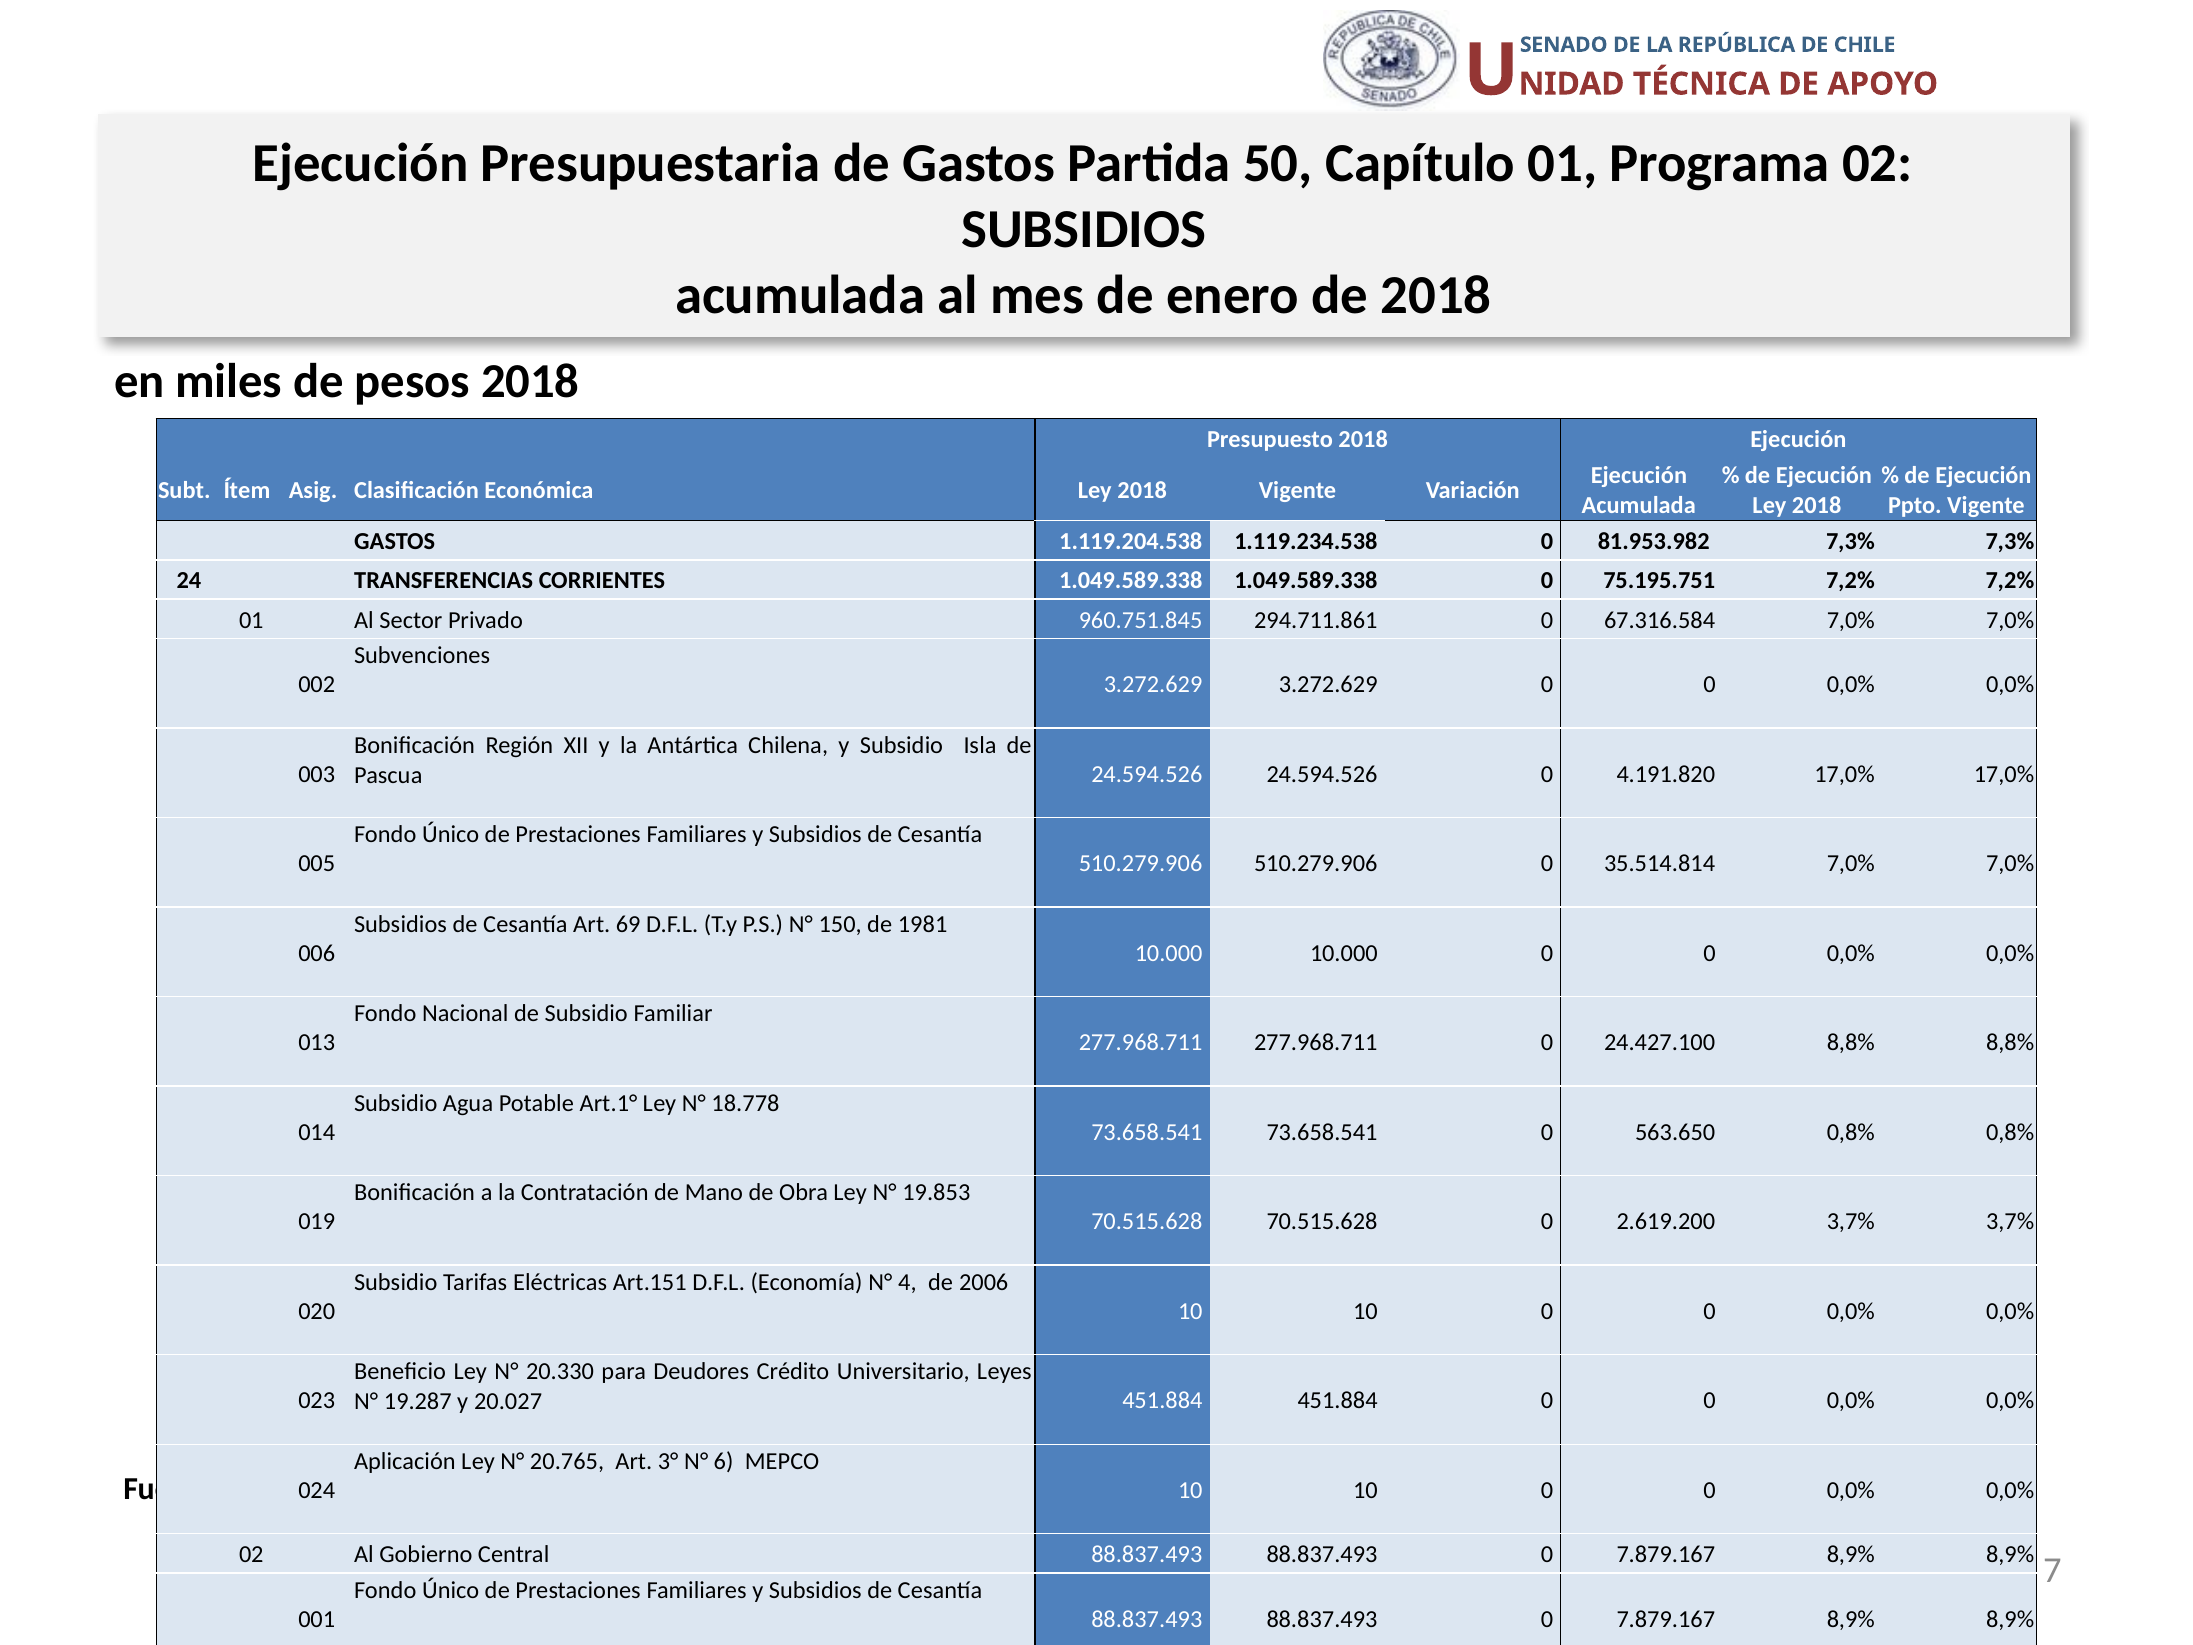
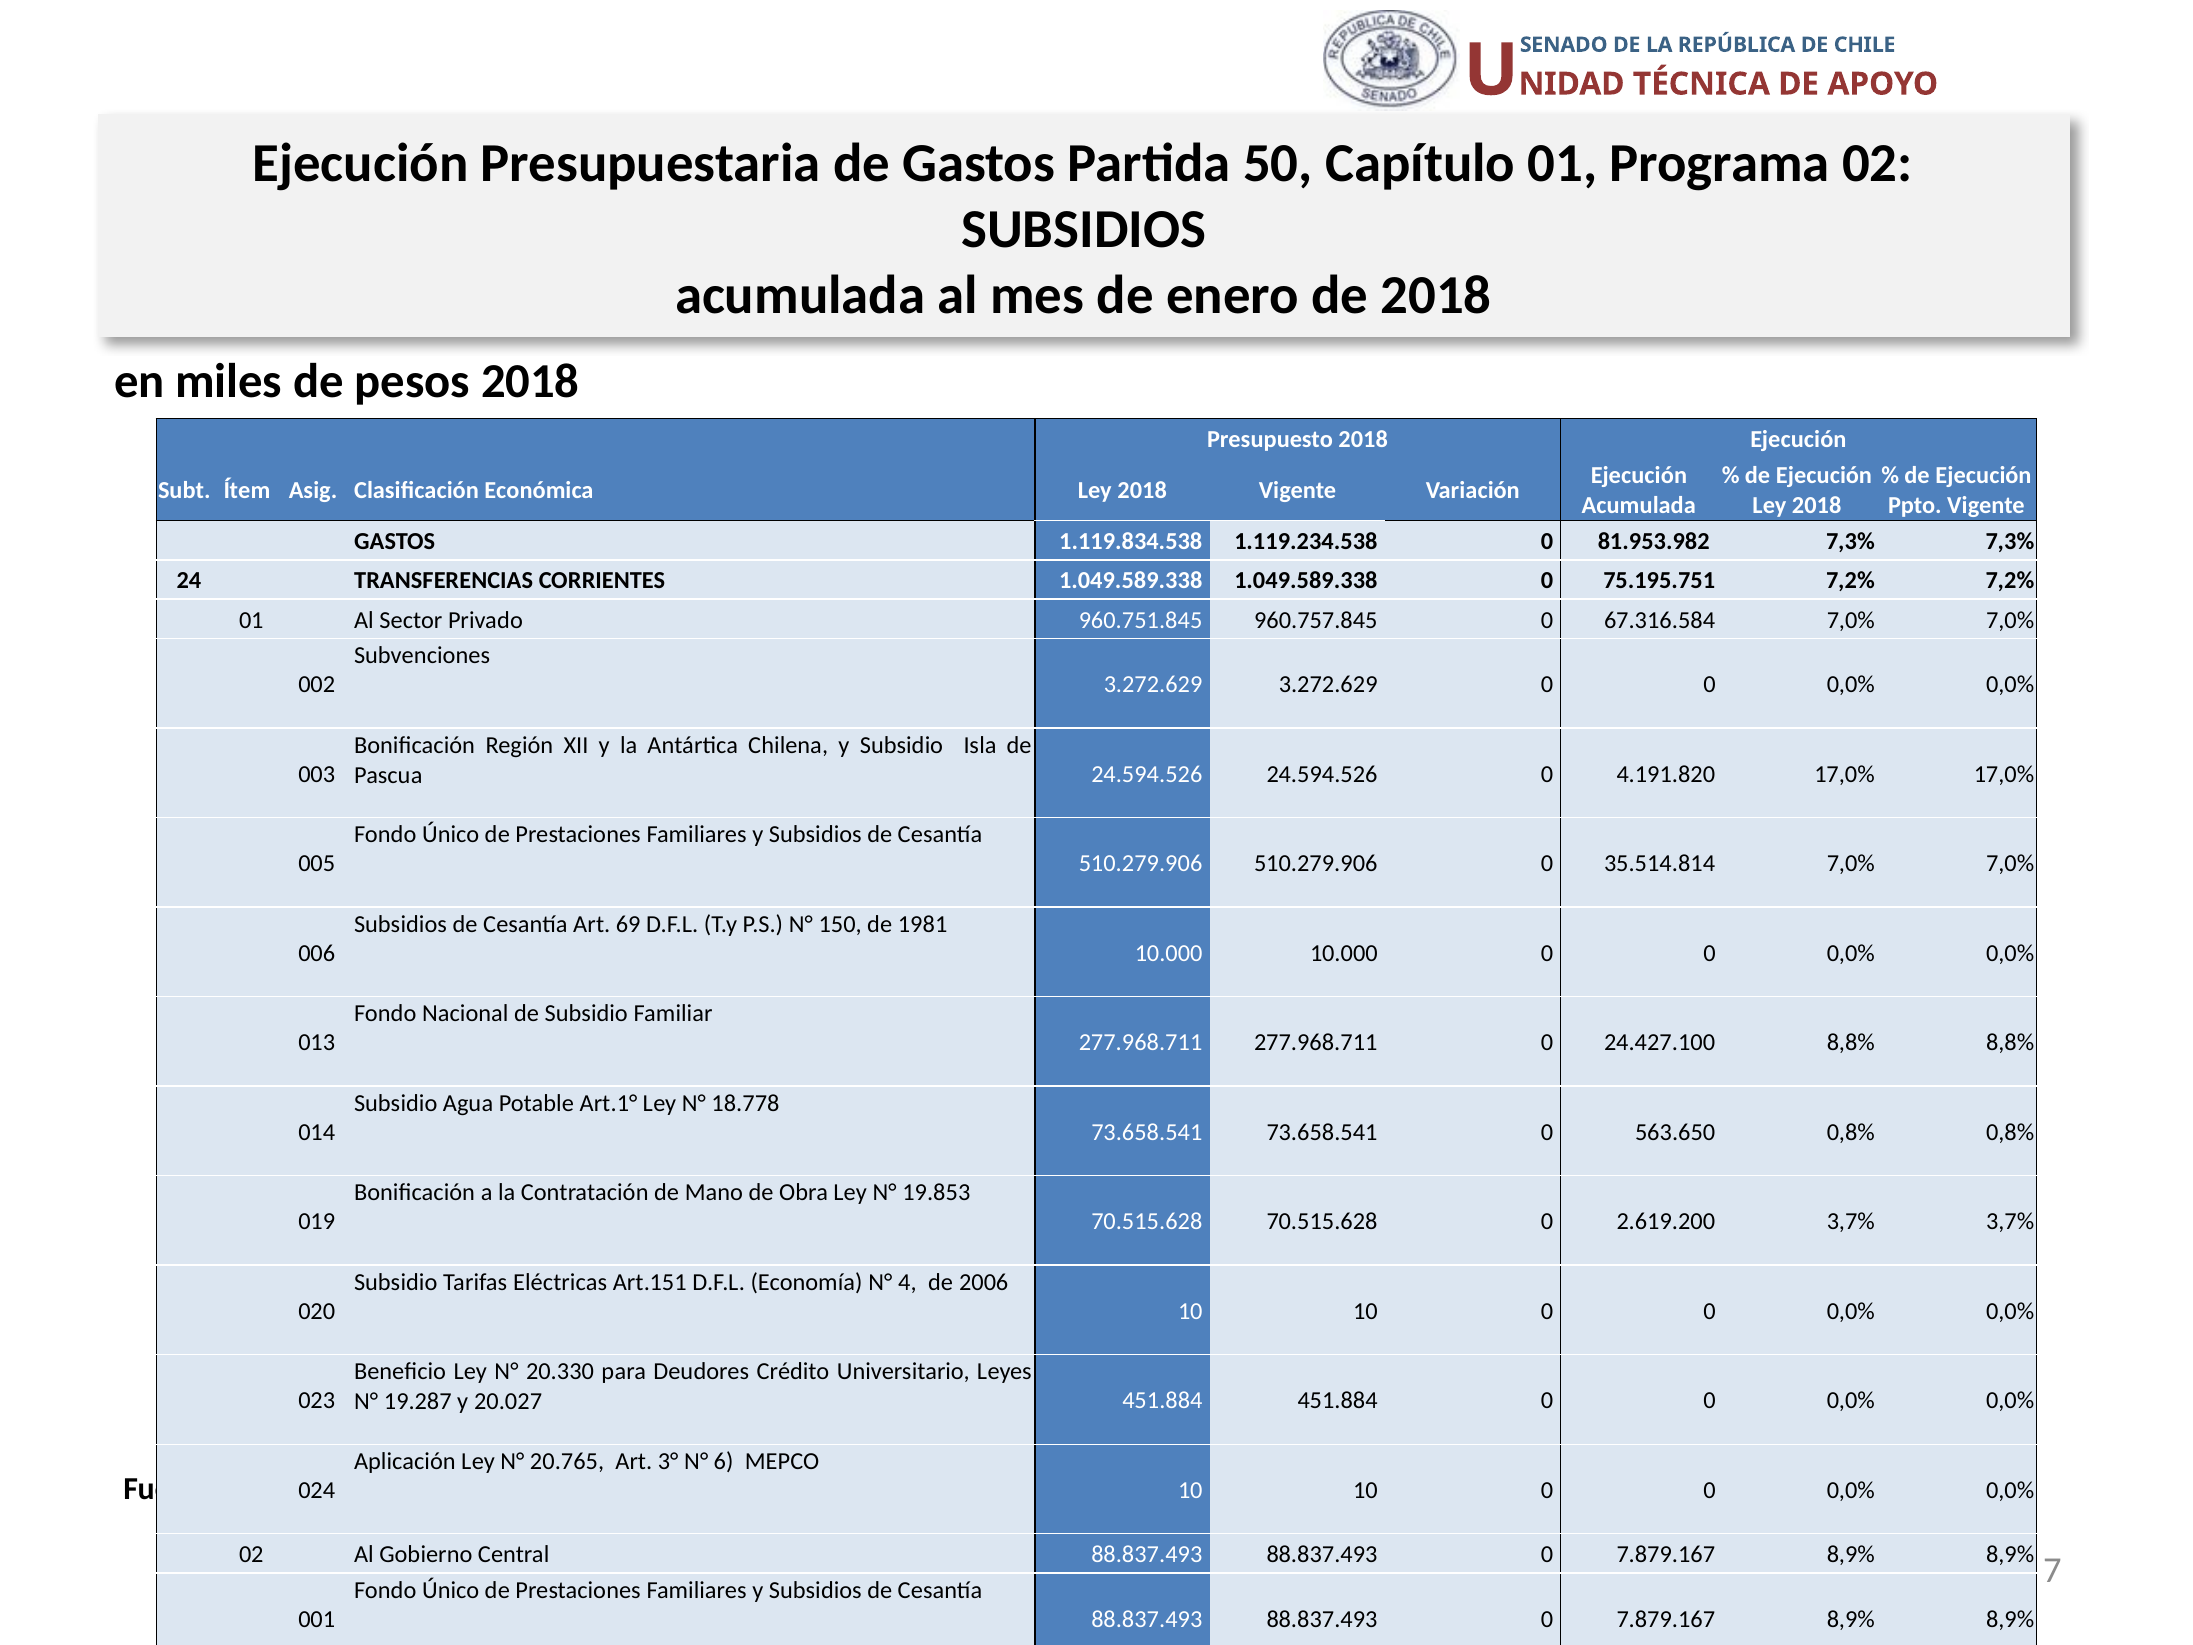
1.119.204.538: 1.119.204.538 -> 1.119.834.538
294.711.861: 294.711.861 -> 960.757.845
